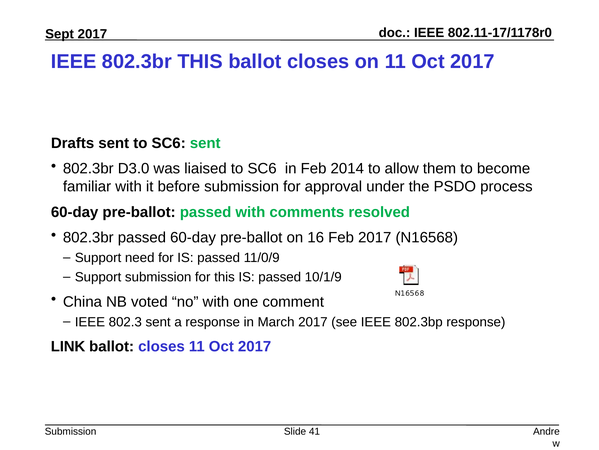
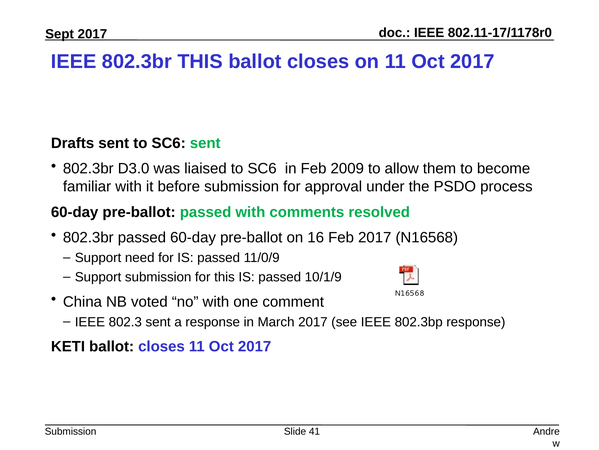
2014: 2014 -> 2009
LINK: LINK -> KETI
